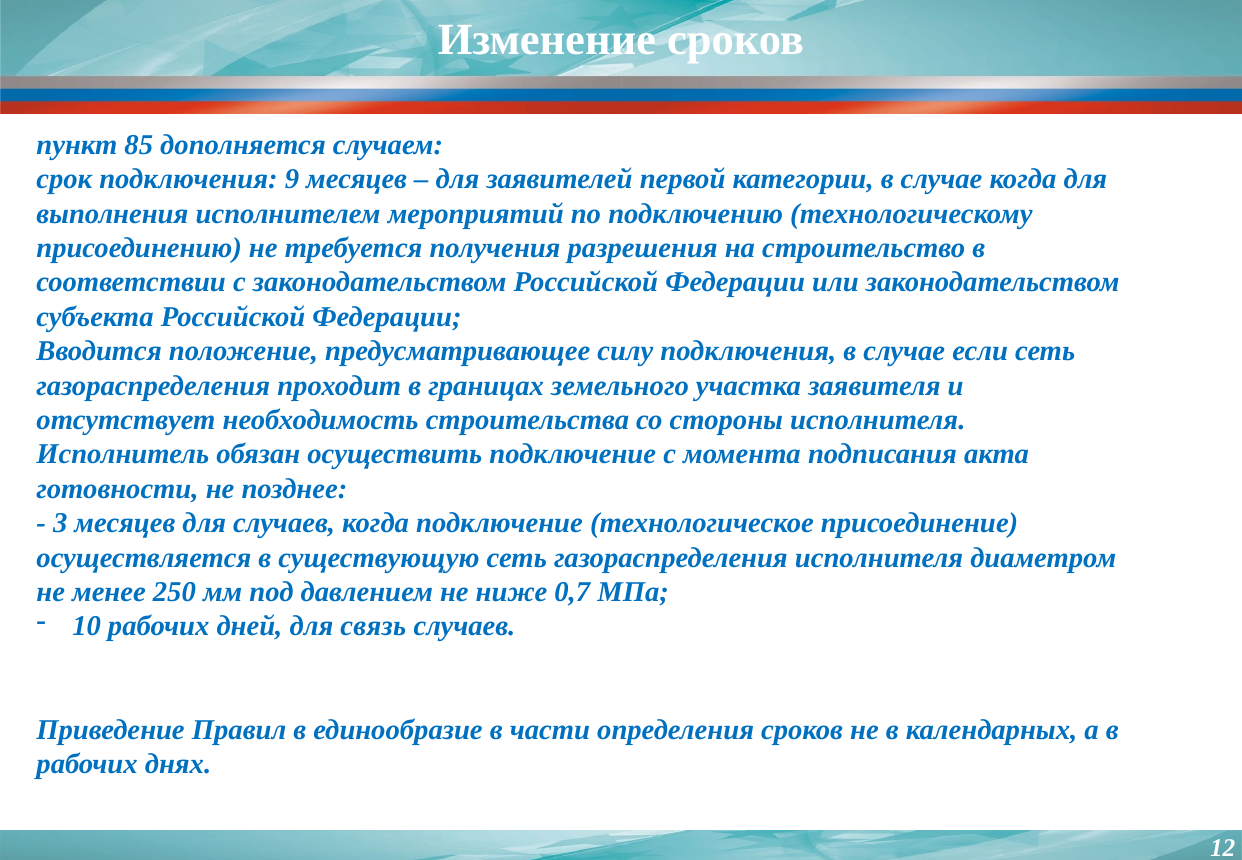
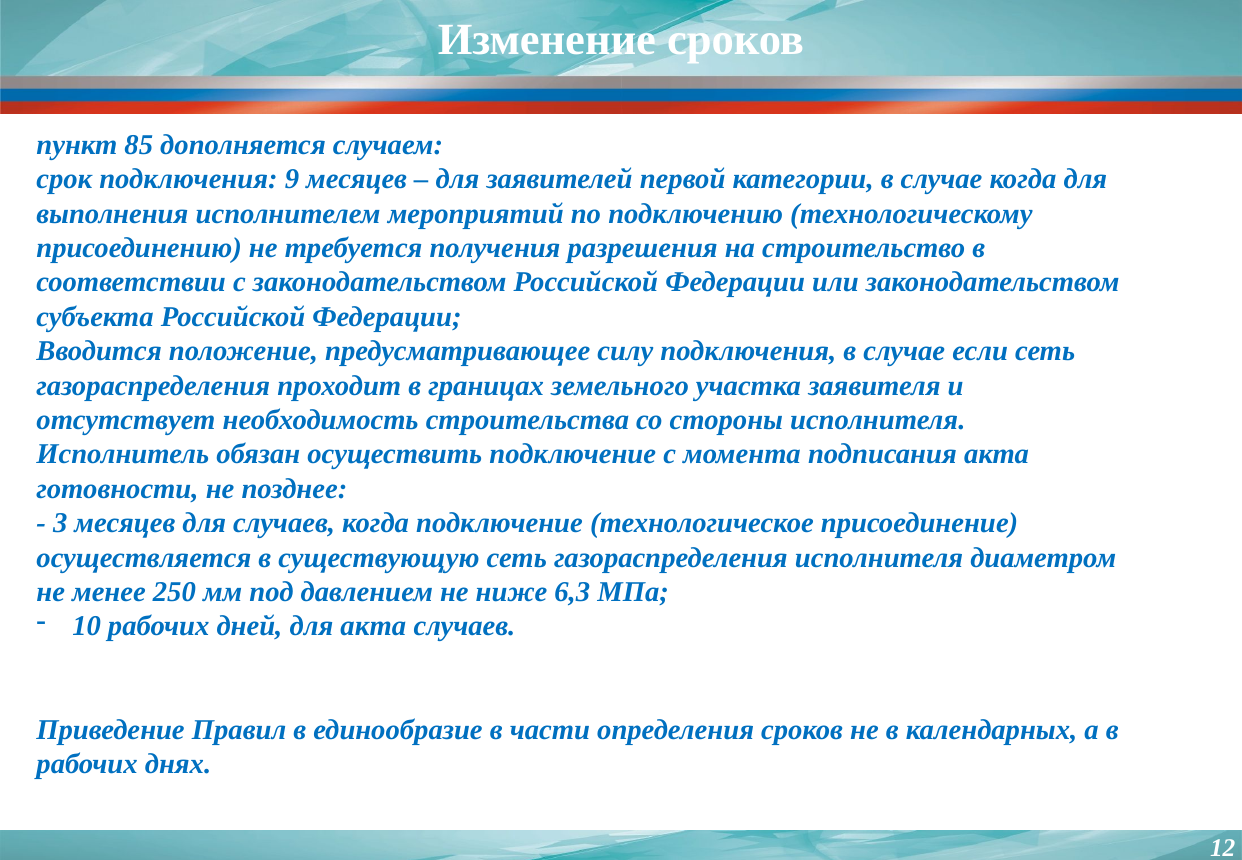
0,7: 0,7 -> 6,3
для связь: связь -> акта
